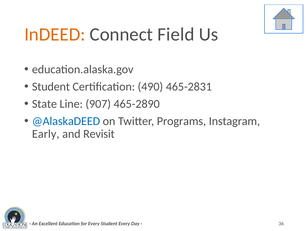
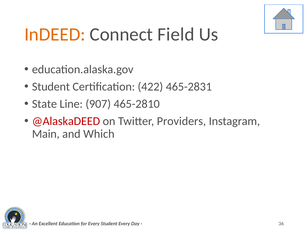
490: 490 -> 422
465-2890: 465-2890 -> 465-2810
@AlaskaDEED colour: blue -> red
Programs: Programs -> Providers
Early: Early -> Main
Revisit: Revisit -> Which
